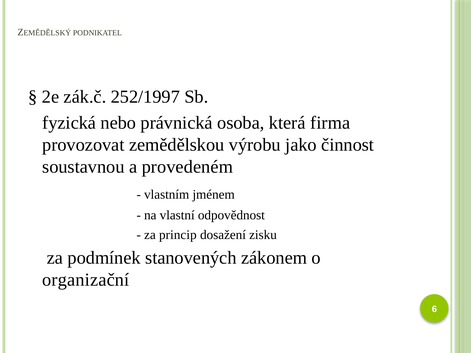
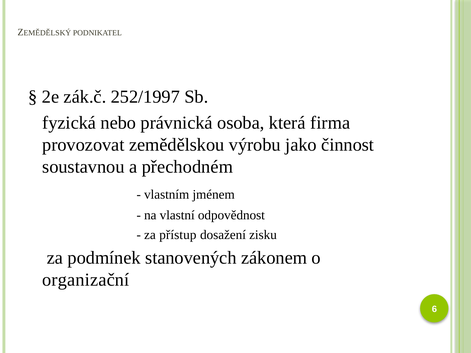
provedeném: provedeném -> přechodném
princip: princip -> přístup
